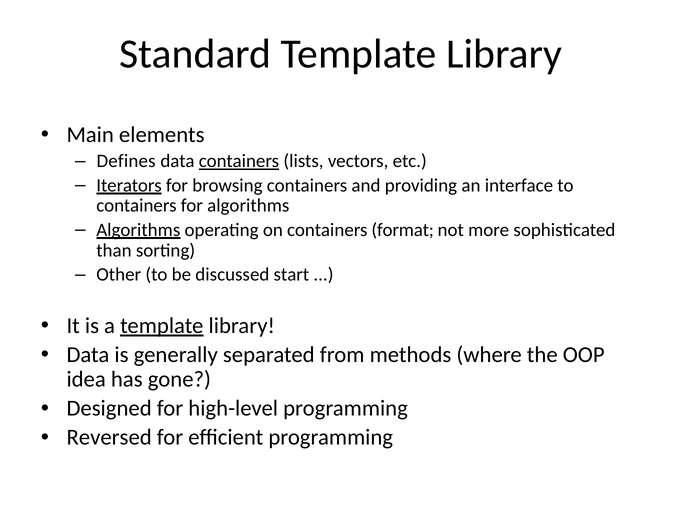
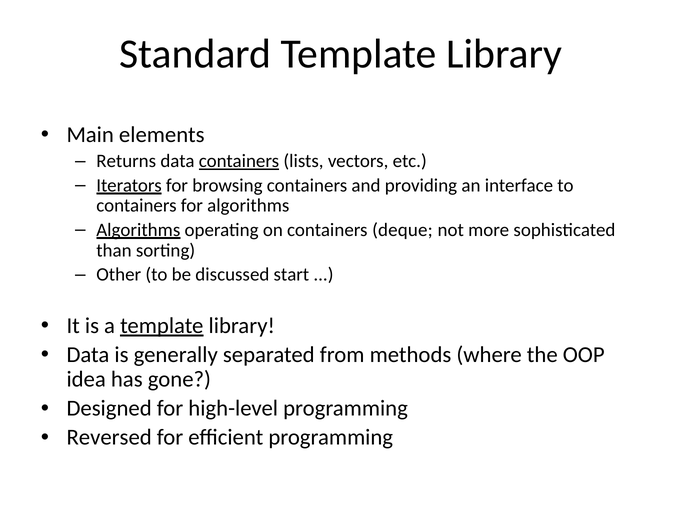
Defines: Defines -> Returns
format: format -> deque
